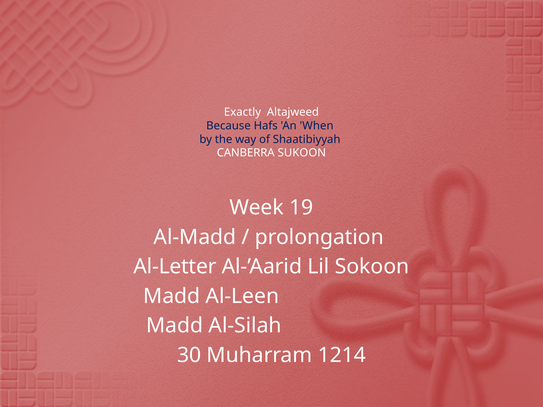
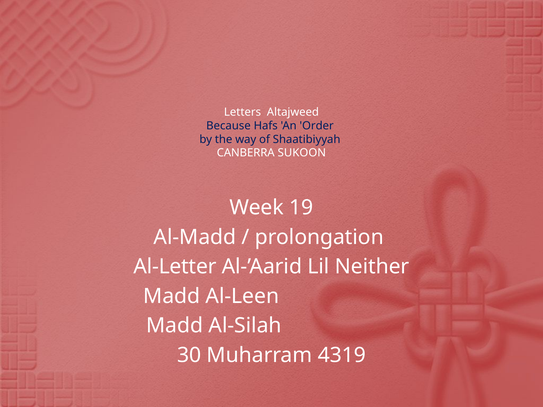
Exactly: Exactly -> Letters
When: When -> Order
Sokoon: Sokoon -> Neither
1214: 1214 -> 4319
